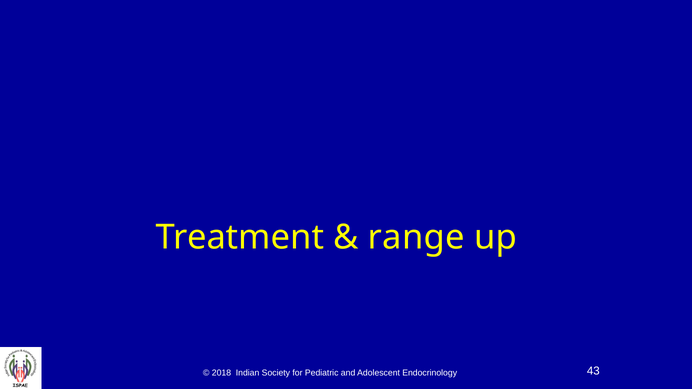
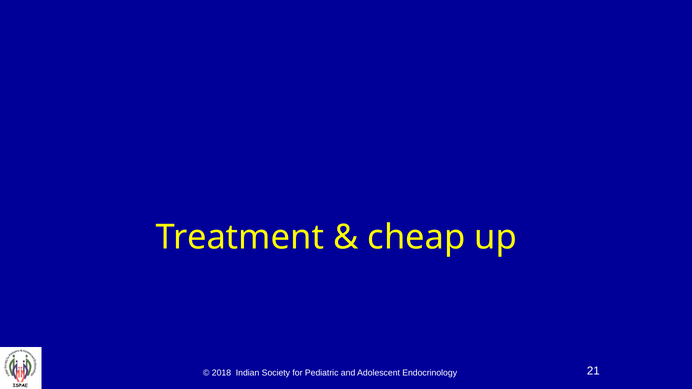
range: range -> cheap
43: 43 -> 21
